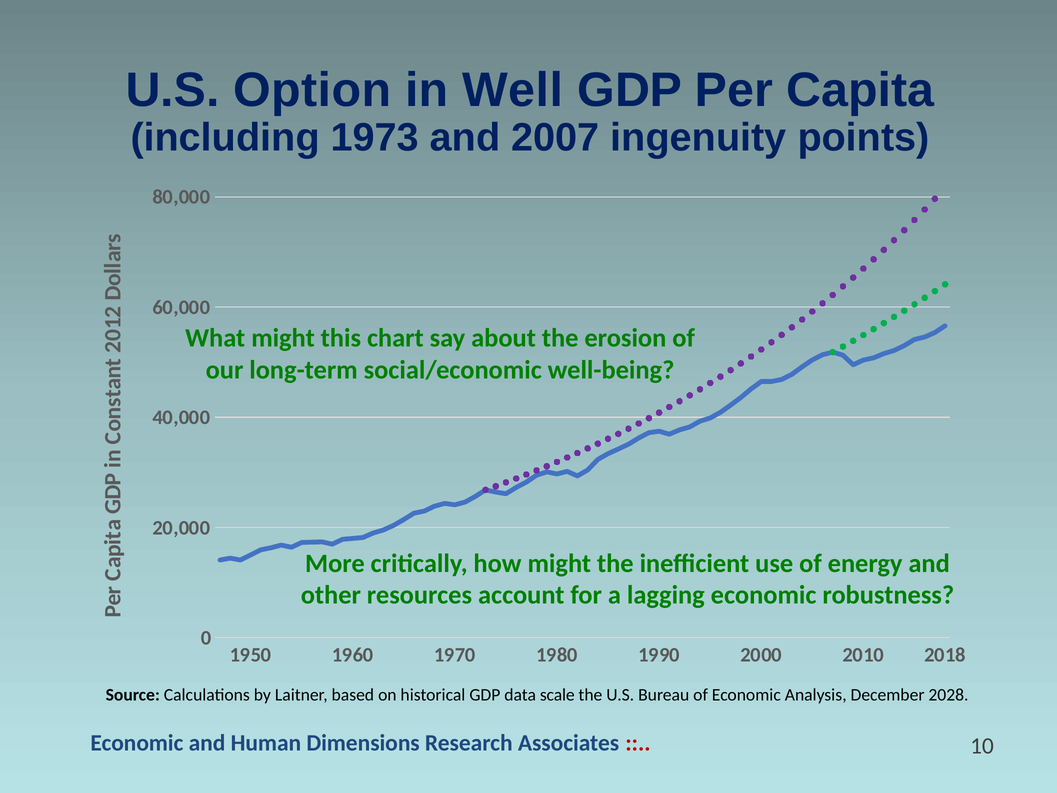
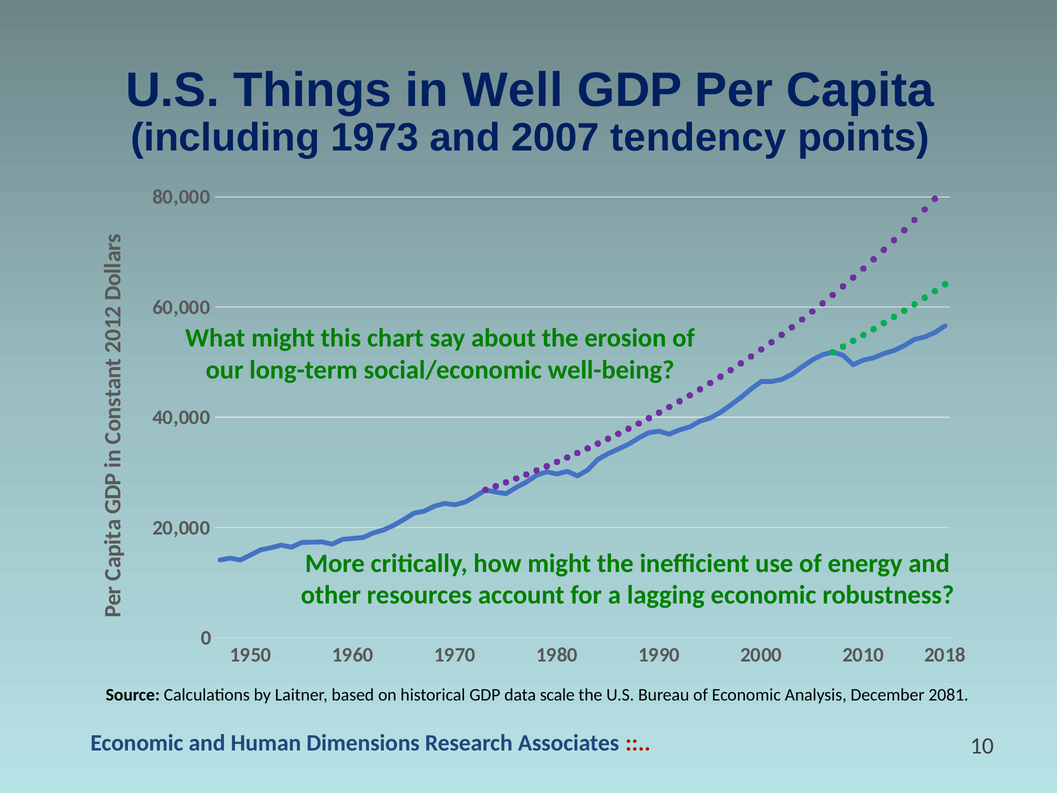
Option: Option -> Things
ingenuity: ingenuity -> tendency
2028: 2028 -> 2081
